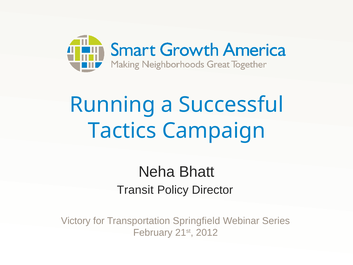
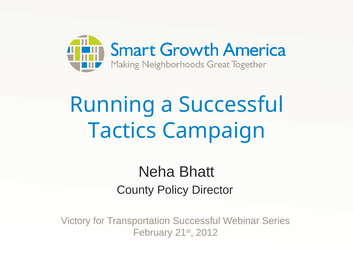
Transit: Transit -> County
Transportation Springfield: Springfield -> Successful
